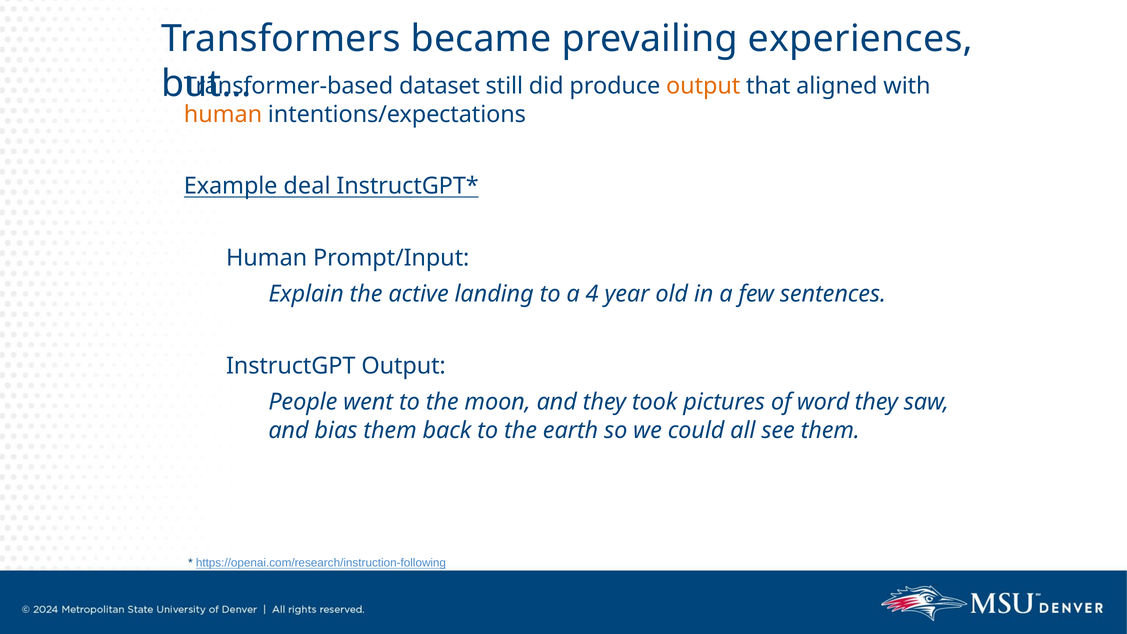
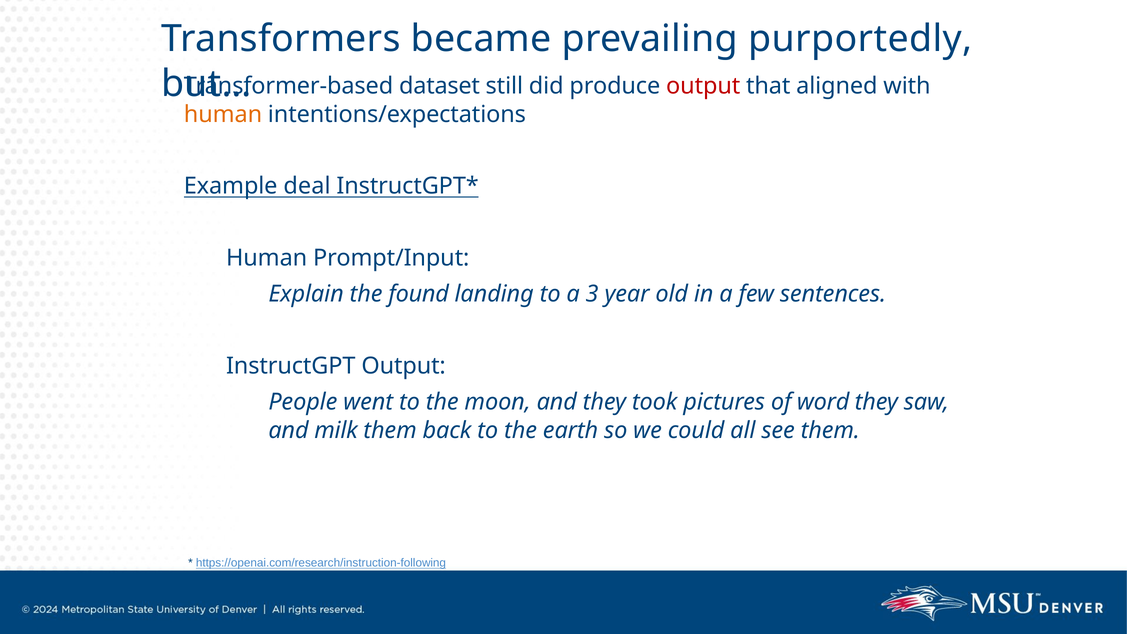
experiences: experiences -> purportedly
output at (703, 86) colour: orange -> red
active: active -> found
4: 4 -> 3
bias: bias -> milk
